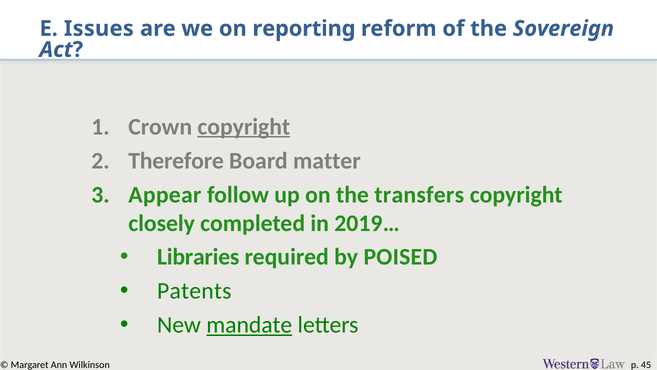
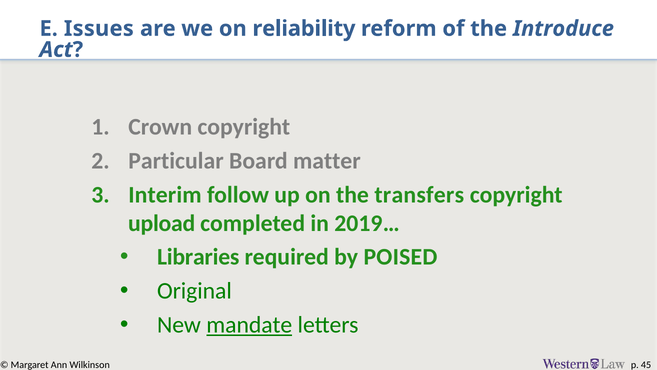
reporting: reporting -> reliability
Sovereign: Sovereign -> Introduce
copyright at (244, 127) underline: present -> none
Therefore: Therefore -> Particular
Appear: Appear -> Interim
closely: closely -> upload
Patents: Patents -> Original
